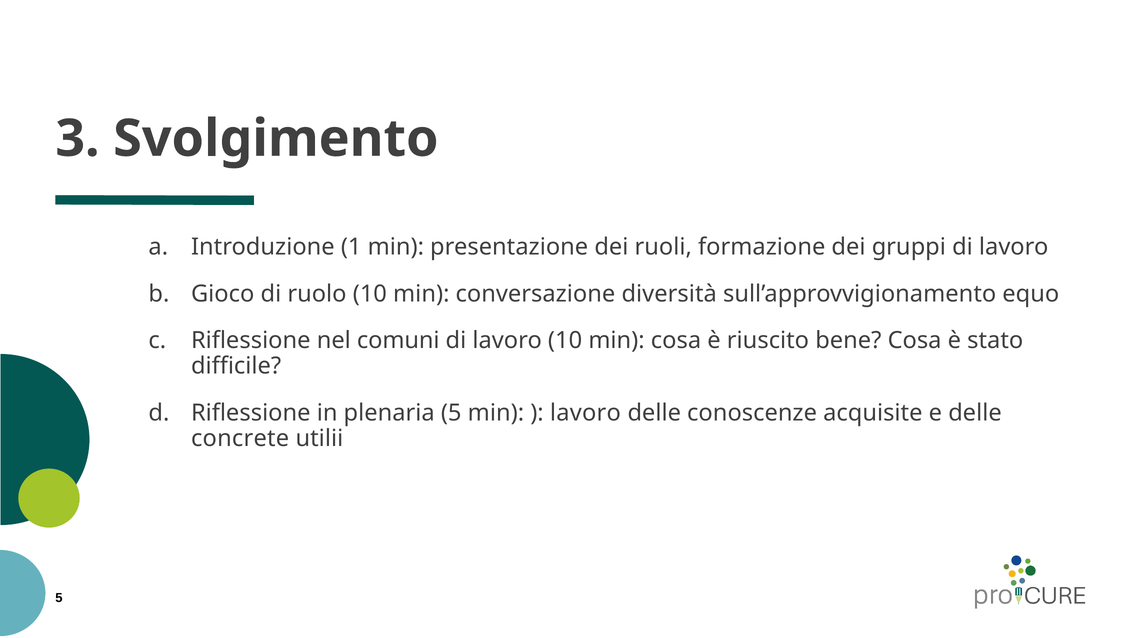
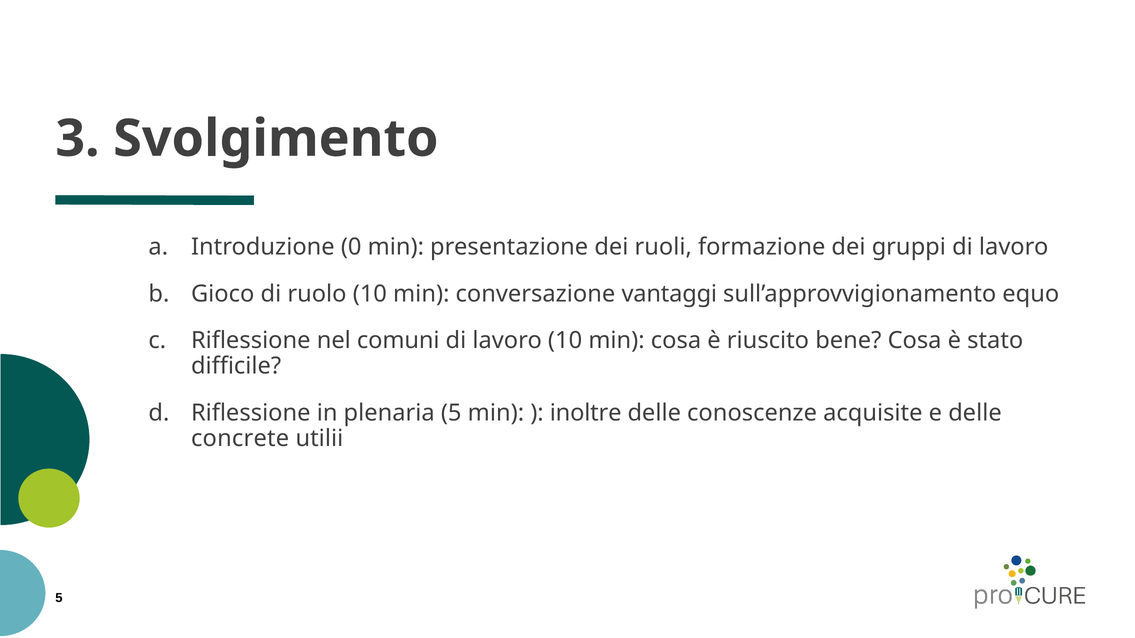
1: 1 -> 0
diversità: diversità -> vantaggi
lavoro at (585, 413): lavoro -> inoltre
